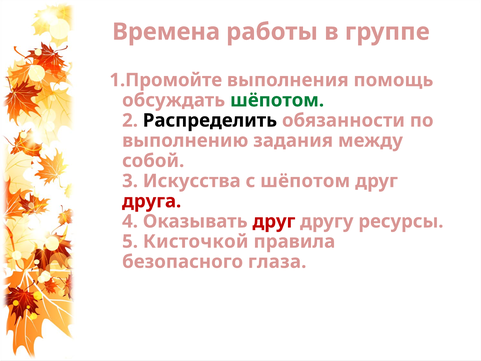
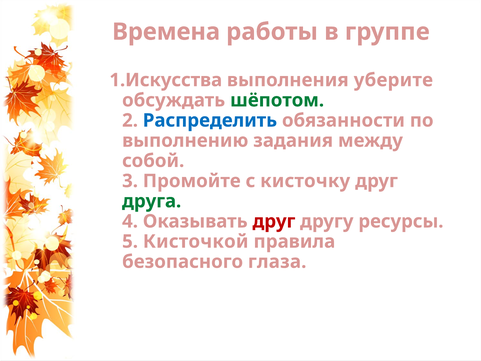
1.Промойте: 1.Промойте -> 1.Искусства
помощь: помощь -> уберите
Распределить colour: black -> blue
Искусства: Искусства -> Промойте
с шёпотом: шёпотом -> кисточку
друга colour: red -> green
